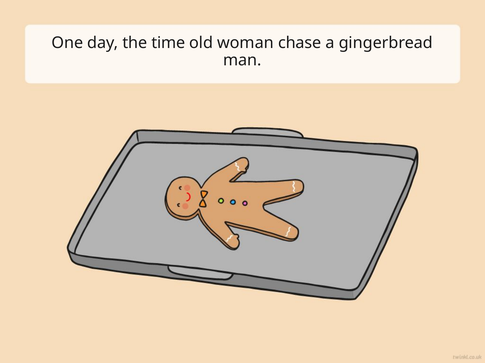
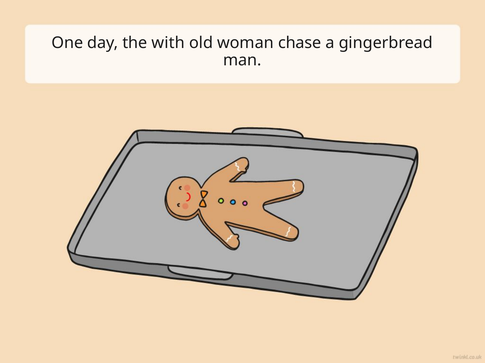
time: time -> with
